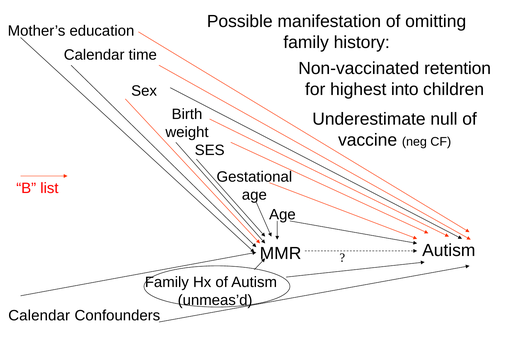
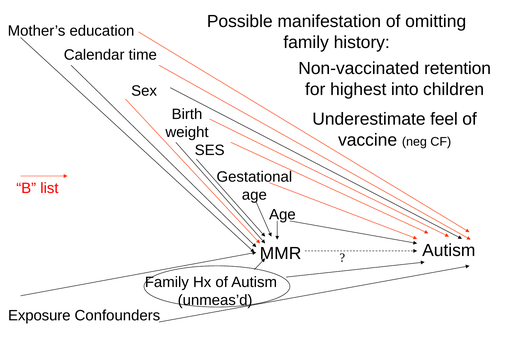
null: null -> feel
Calendar at (39, 315): Calendar -> Exposure
